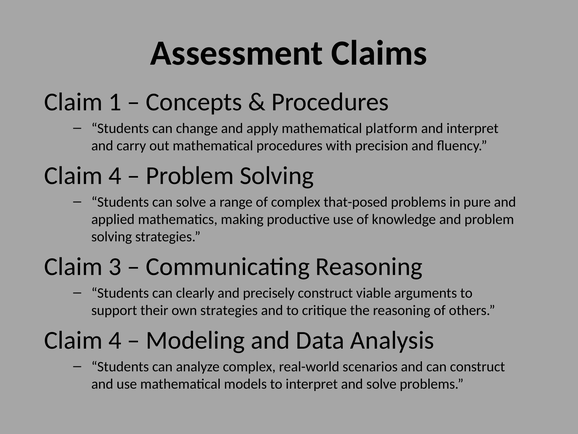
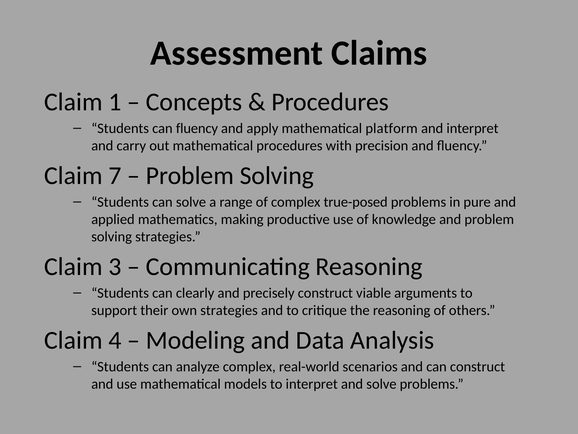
can change: change -> fluency
4 at (115, 176): 4 -> 7
that-posed: that-posed -> true-posed
